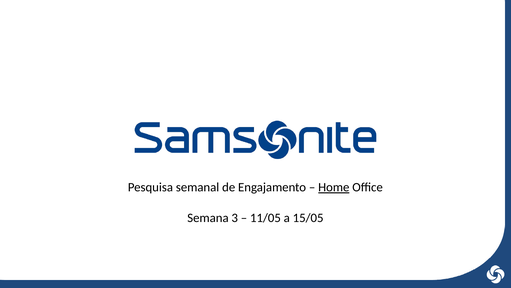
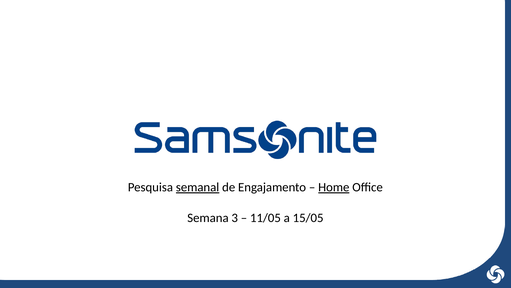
semanal underline: none -> present
